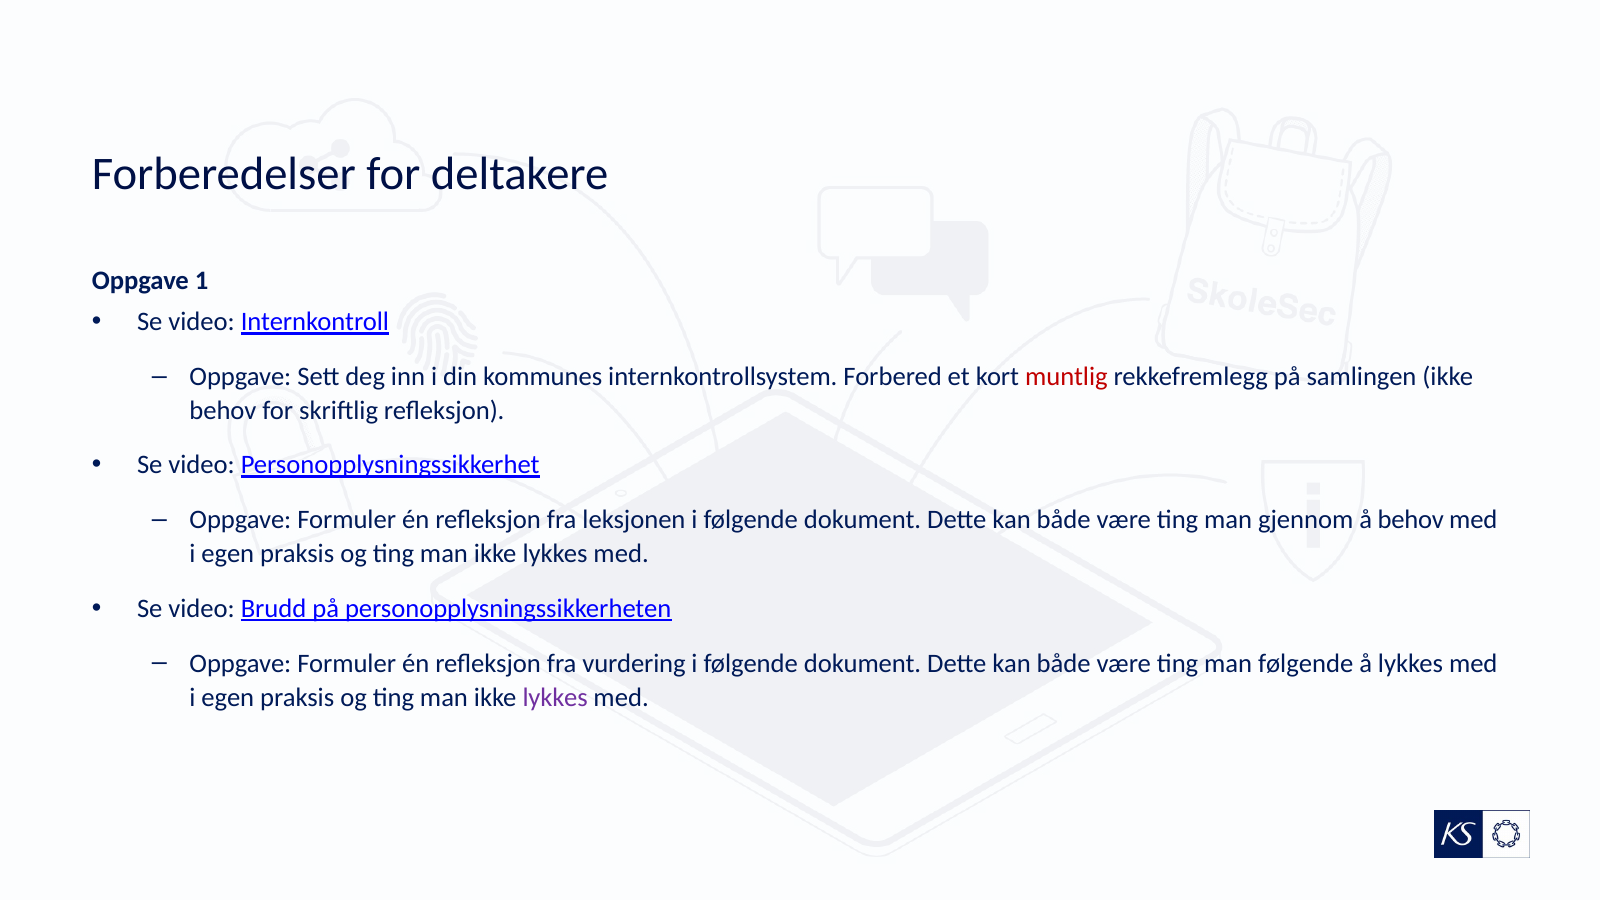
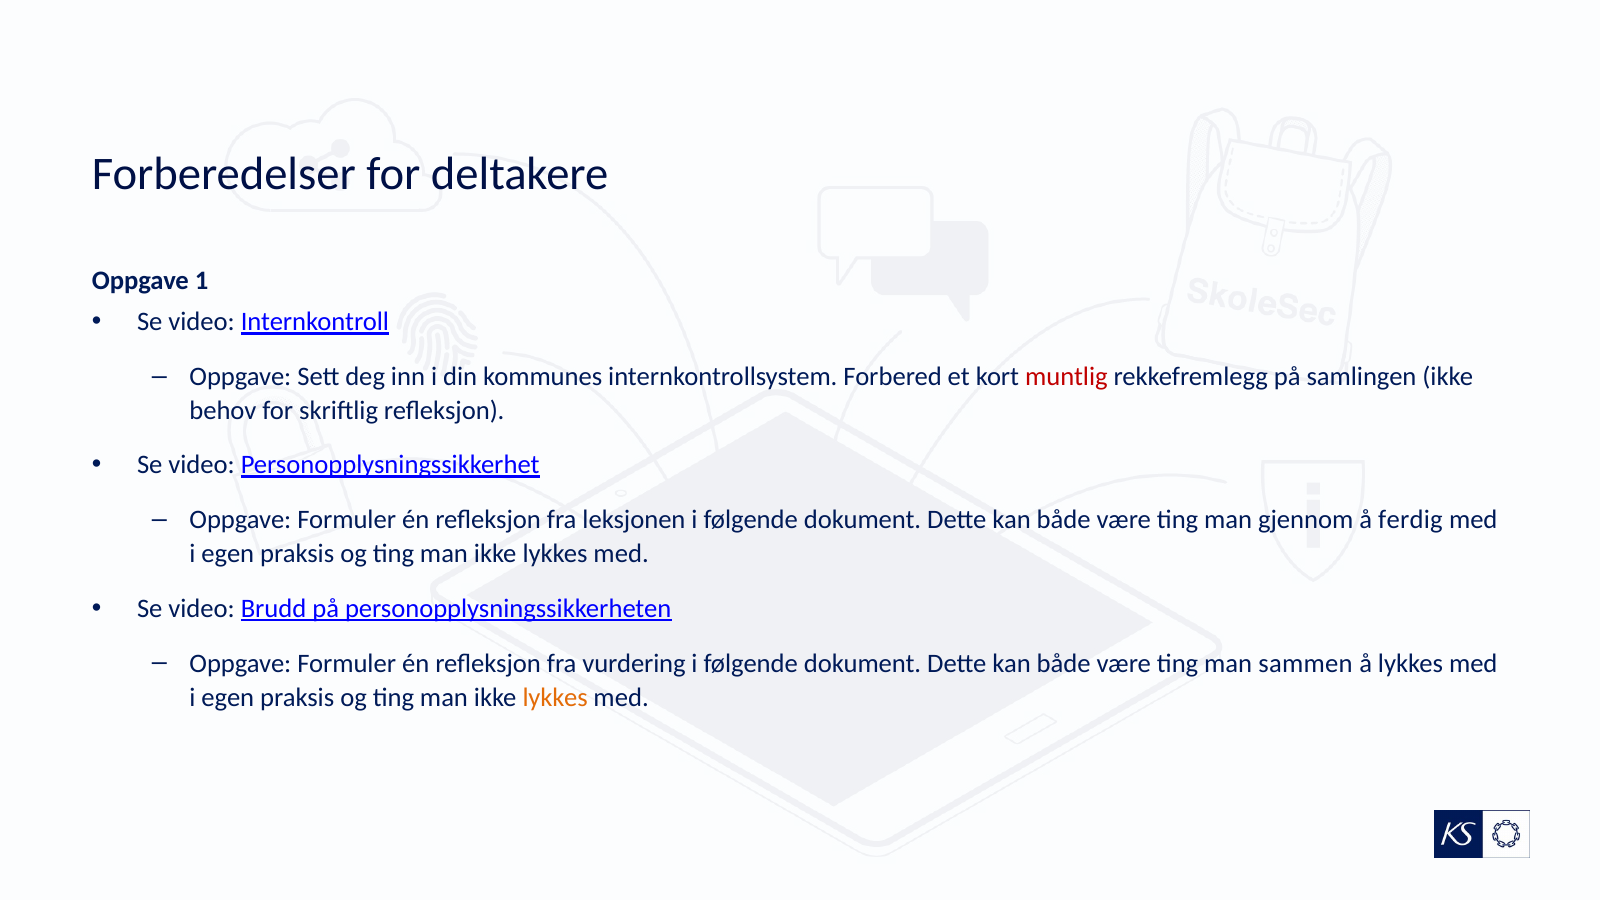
å behov: behov -> ferdig
man følgende: følgende -> sammen
lykkes at (555, 697) colour: purple -> orange
